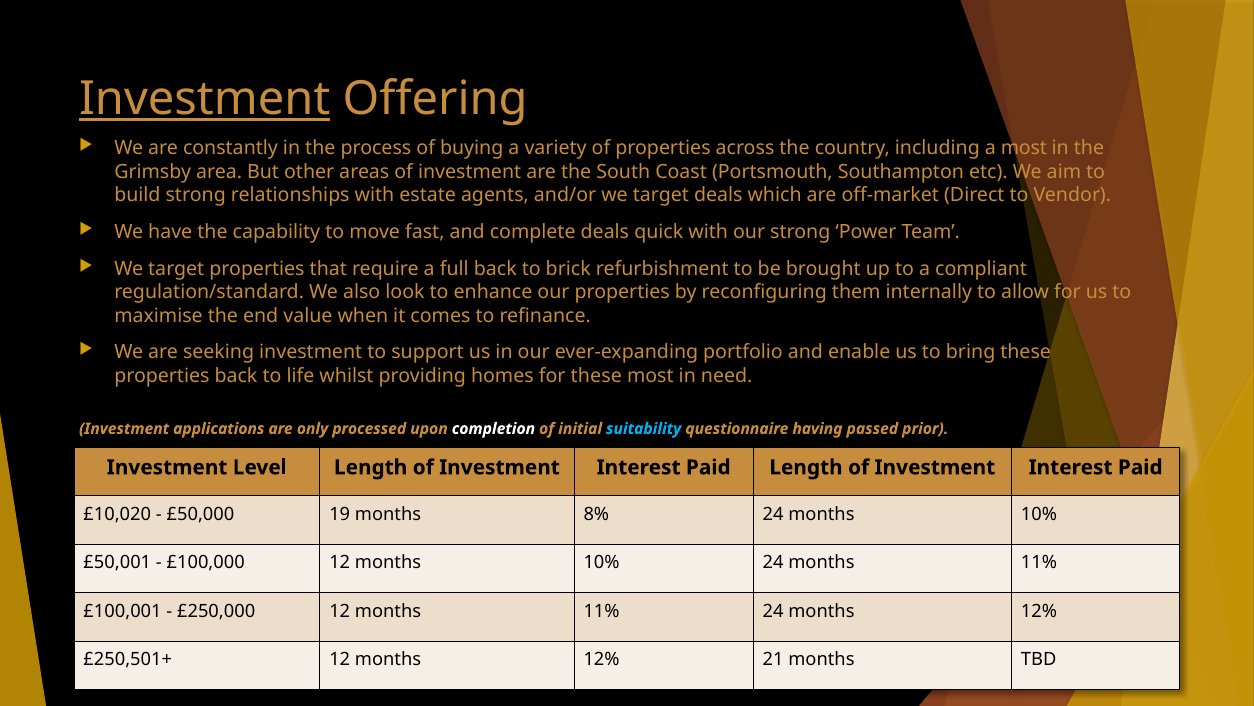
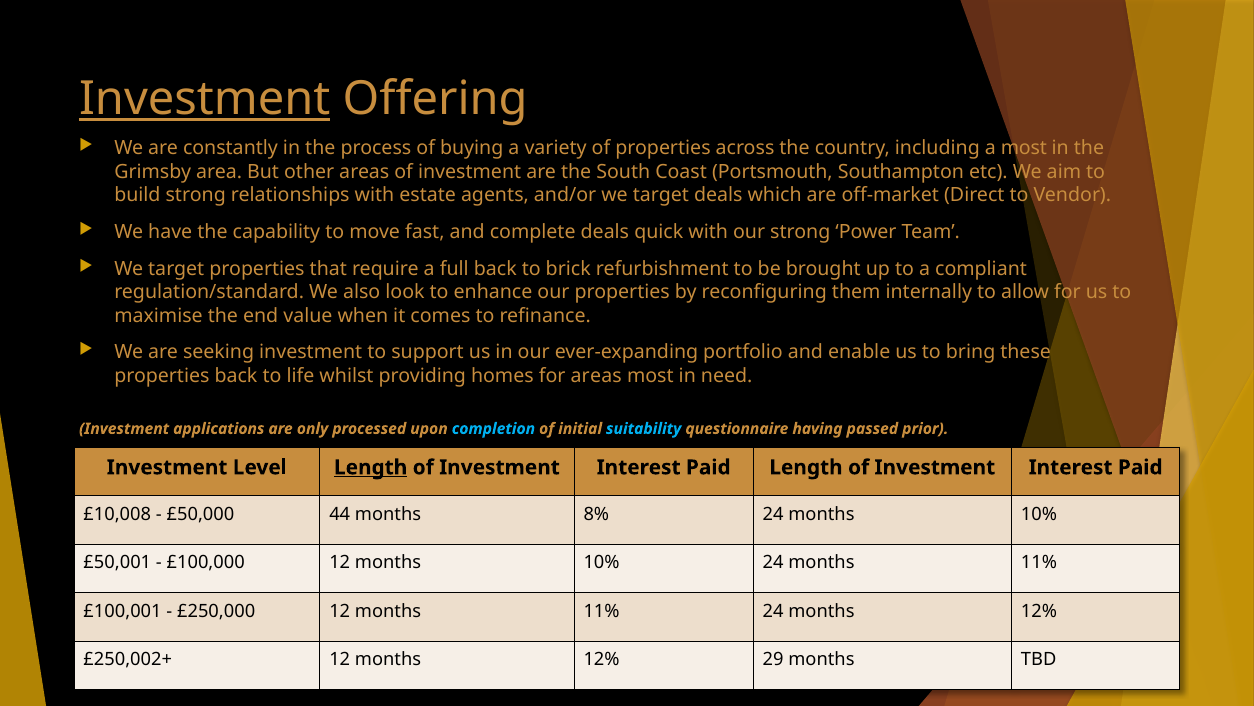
for these: these -> areas
completion colour: white -> light blue
Length at (371, 467) underline: none -> present
£10,020: £10,020 -> £10,008
19: 19 -> 44
£250,501+: £250,501+ -> £250,002+
21: 21 -> 29
